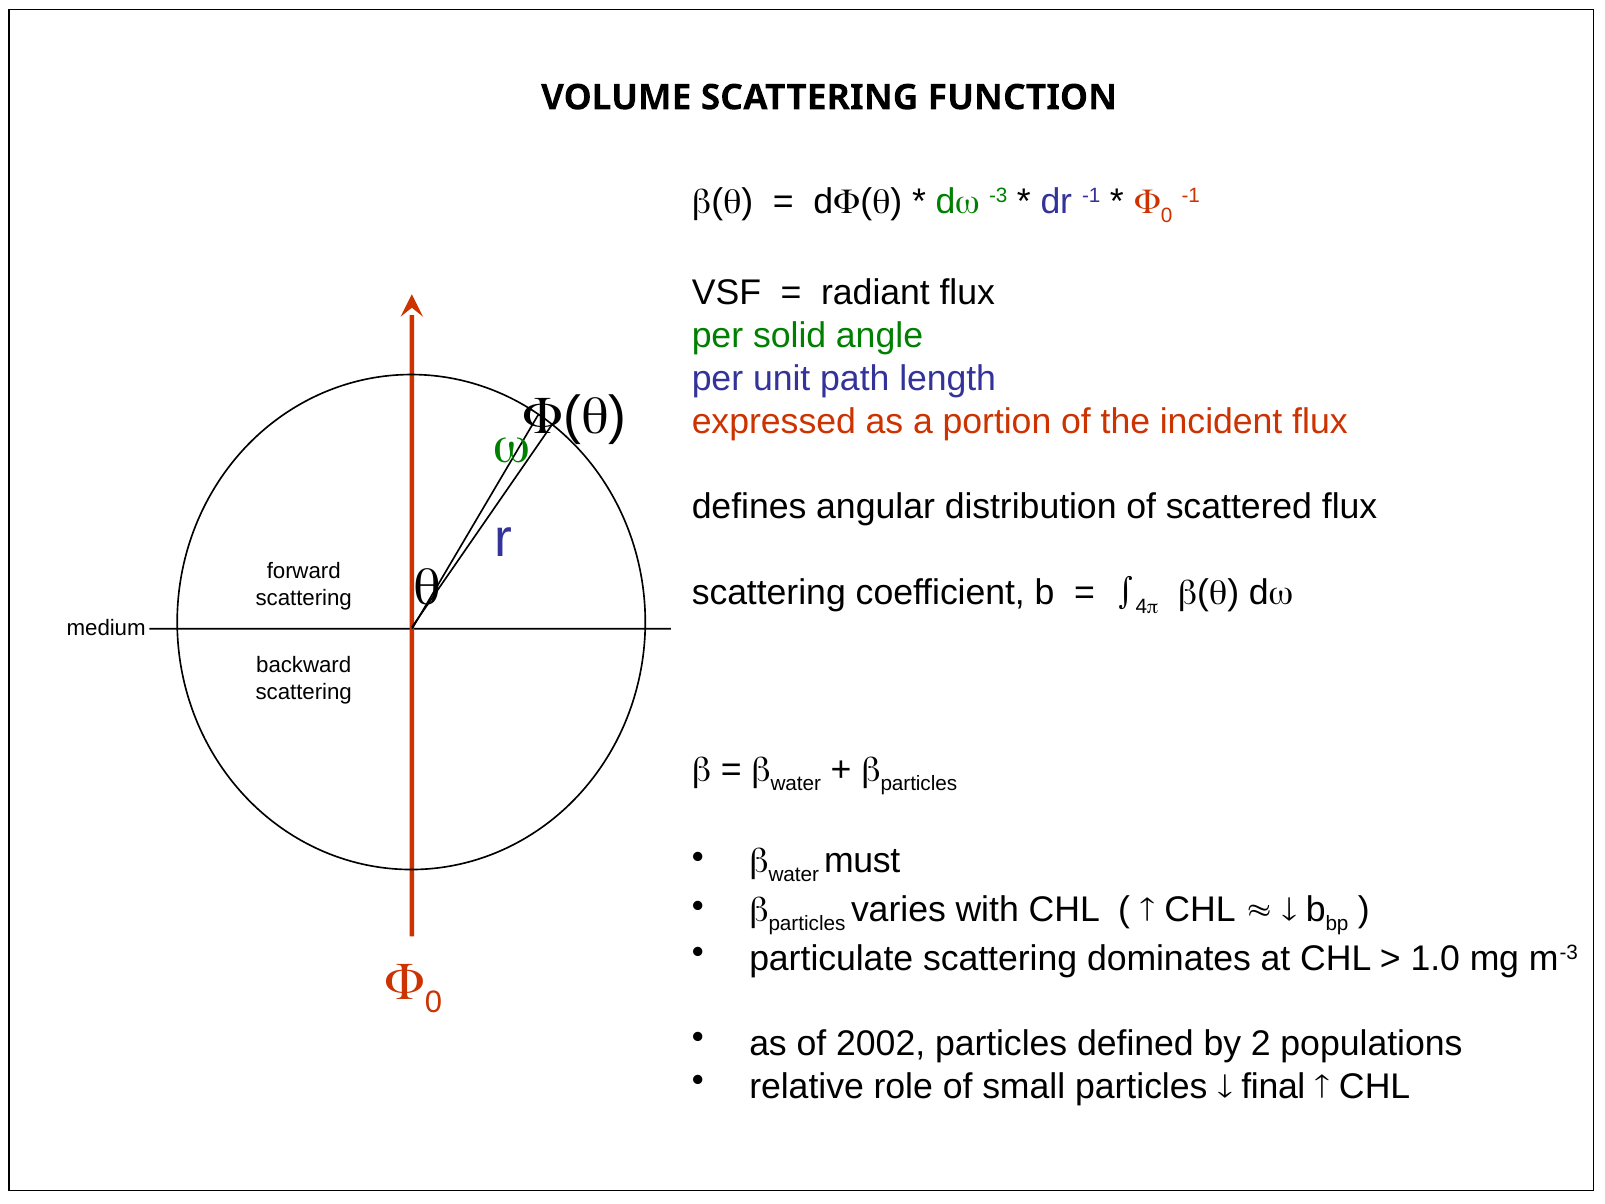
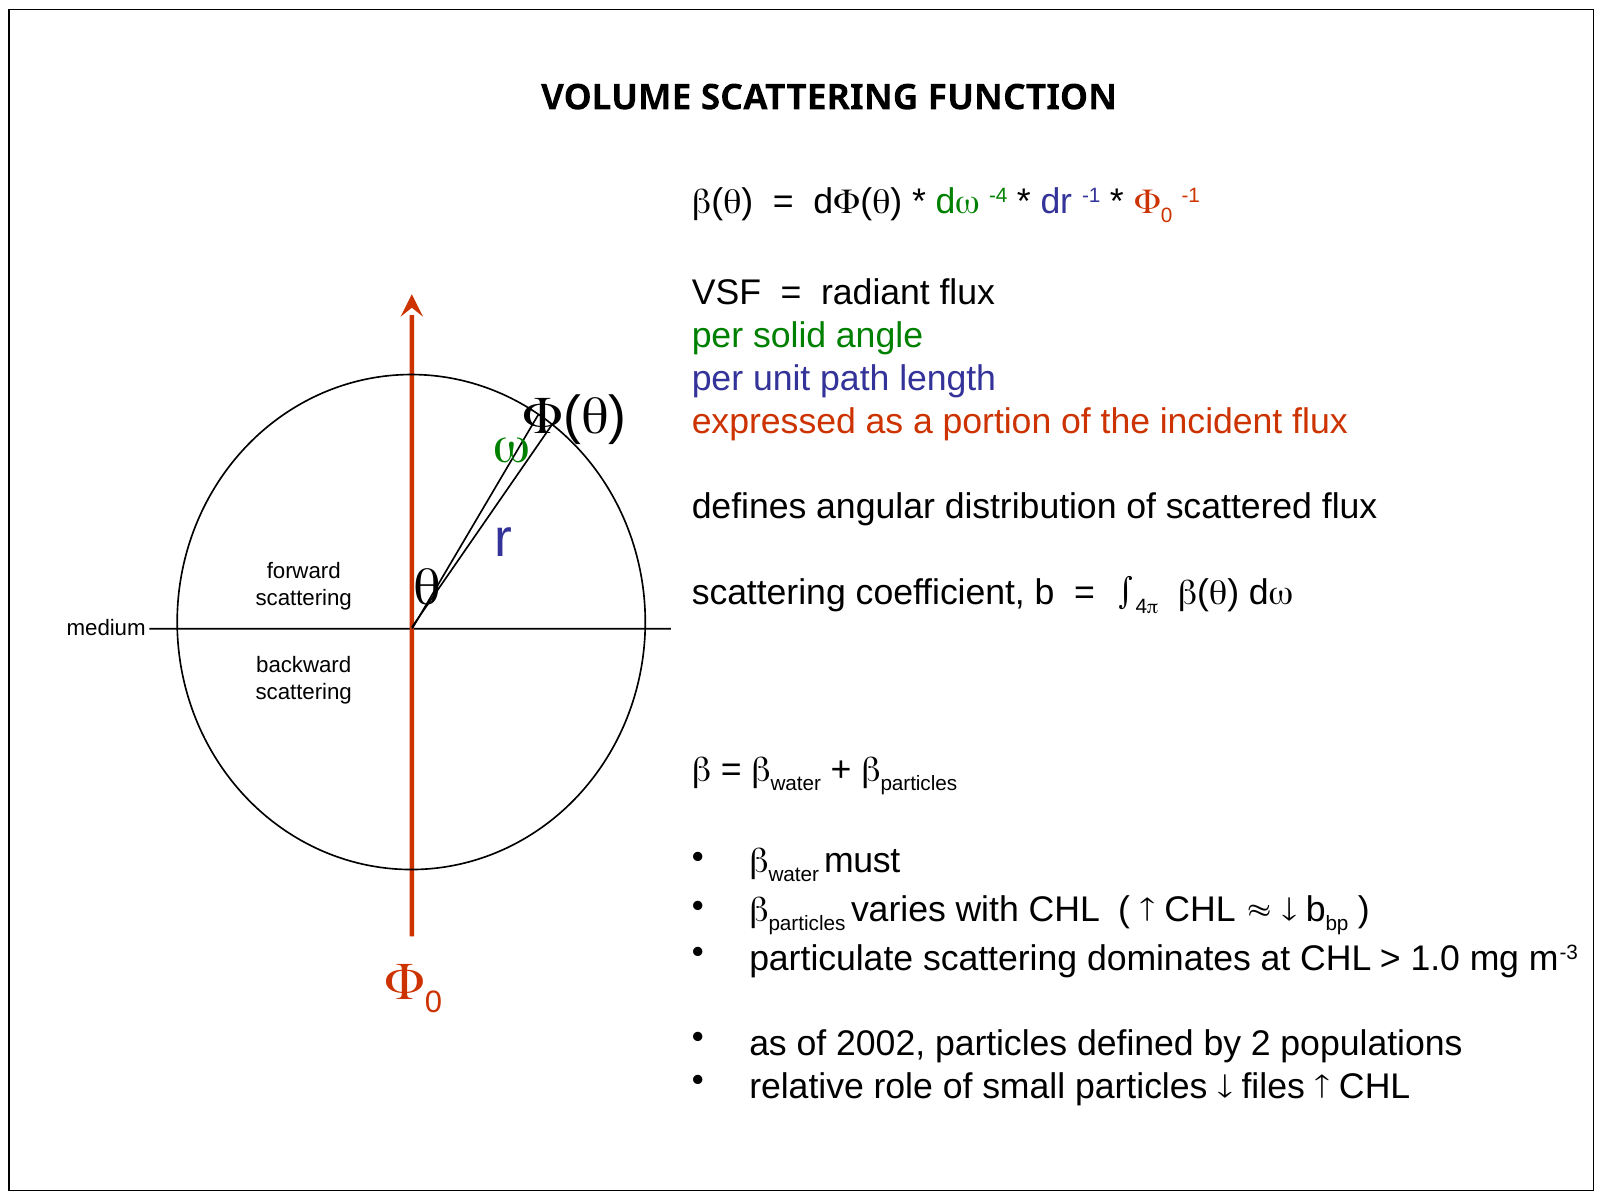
-3: -3 -> -4
final: final -> files
